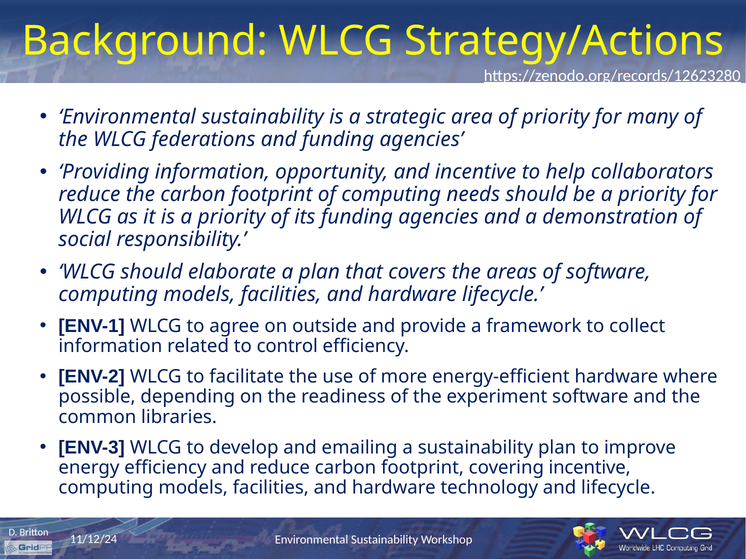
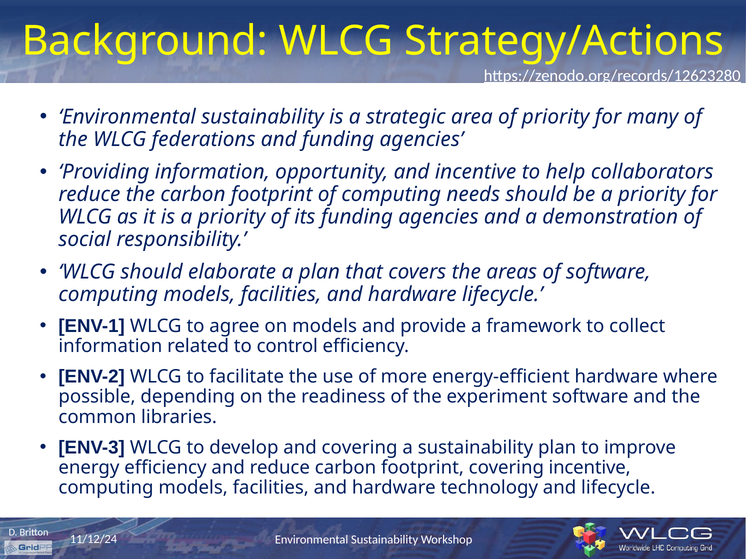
on outside: outside -> models
and emailing: emailing -> covering
